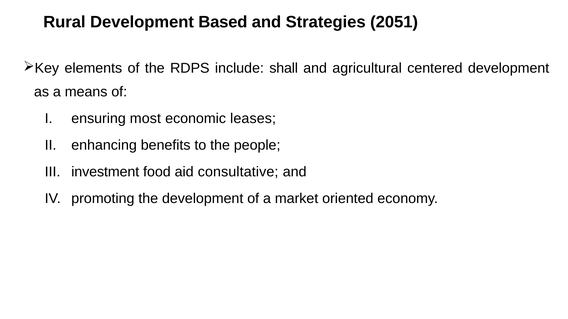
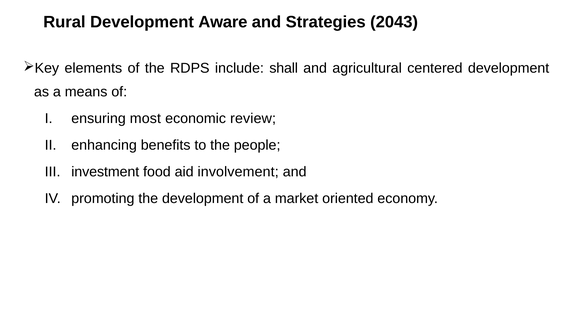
Based: Based -> Aware
2051: 2051 -> 2043
leases: leases -> review
consultative: consultative -> involvement
